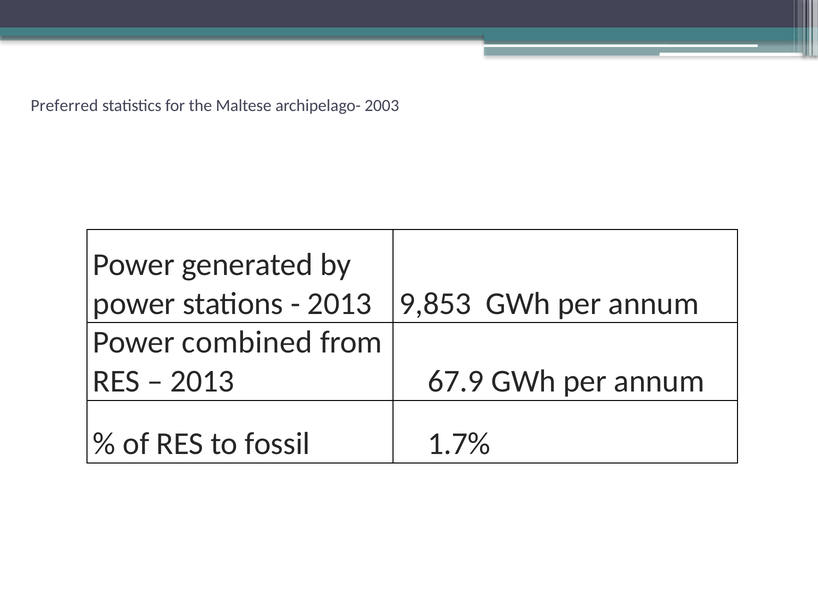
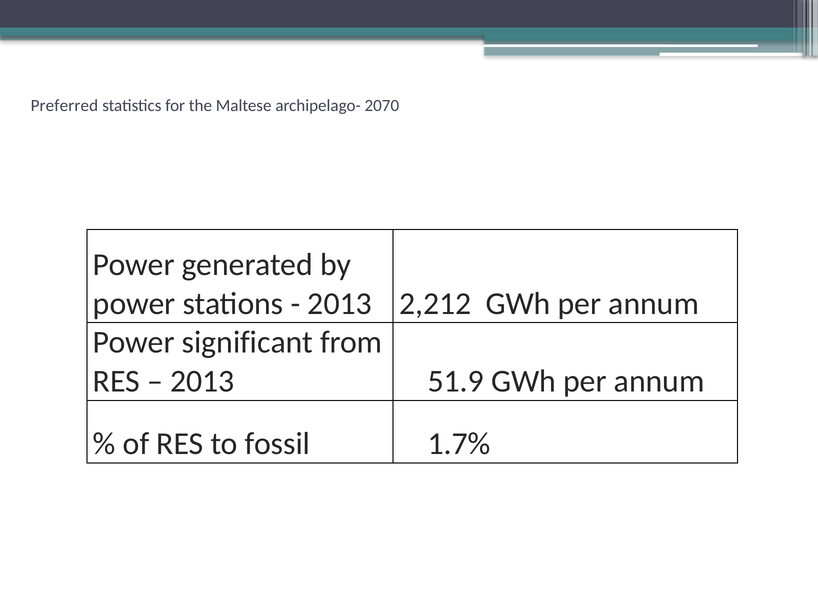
2003: 2003 -> 2070
9,853: 9,853 -> 2,212
combined: combined -> significant
67.9: 67.9 -> 51.9
